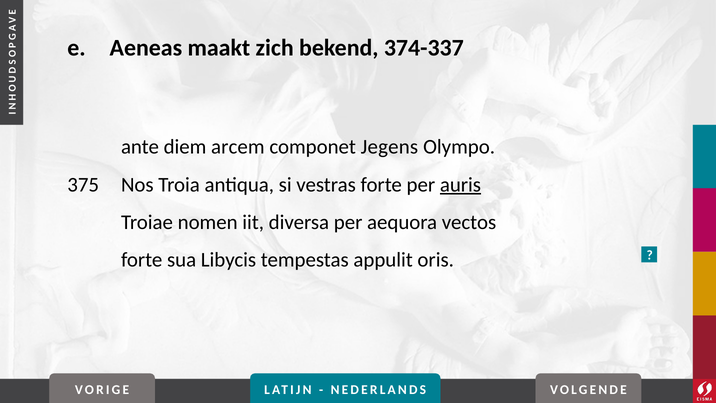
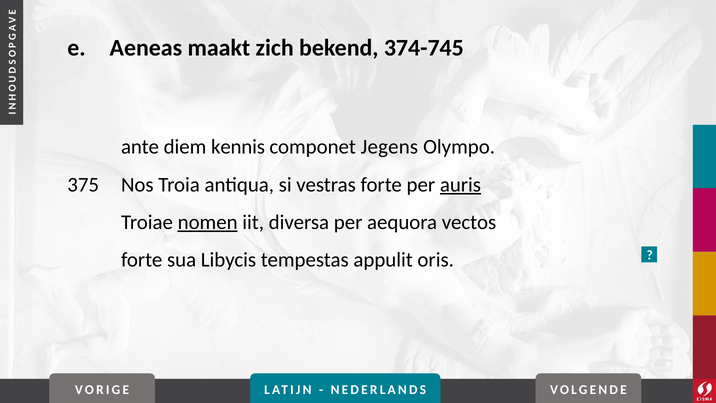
374-337: 374-337 -> 374-745
arcem: arcem -> kennis
nomen underline: none -> present
